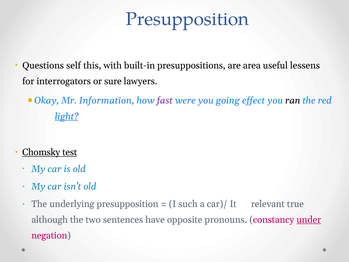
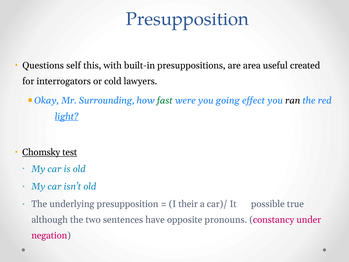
lessens: lessens -> created
sure: sure -> cold
Information: Information -> Surrounding
fast colour: purple -> green
such: such -> their
relevant: relevant -> possible
under underline: present -> none
